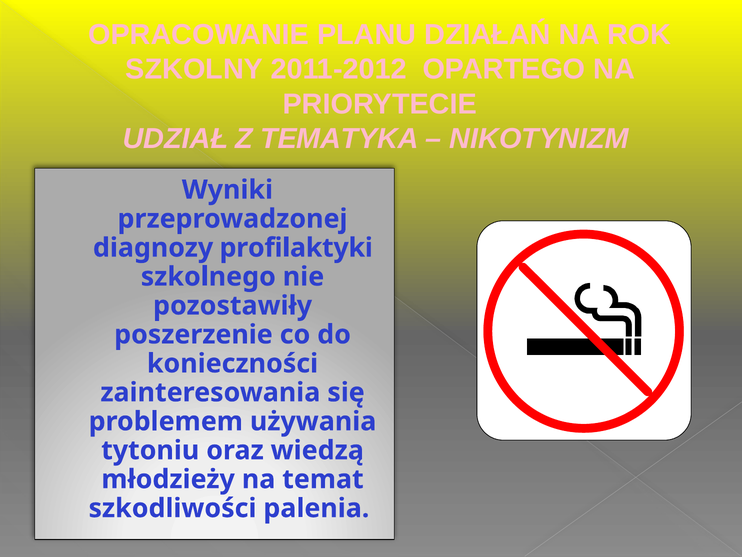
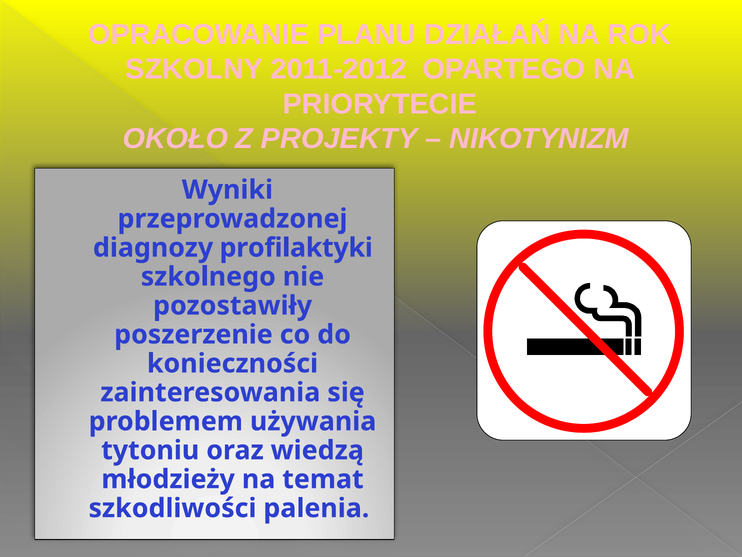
UDZIAŁ: UDZIAŁ -> OKOŁO
TEMATYKA: TEMATYKA -> PROJEKTY
